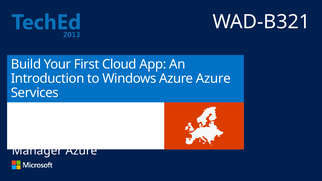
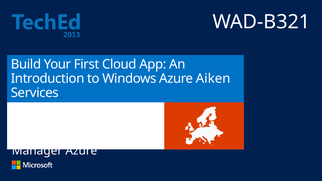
Azure Azure: Azure -> Aiken
